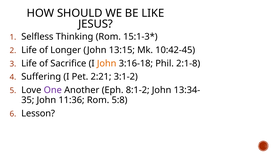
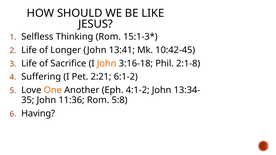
13:15: 13:15 -> 13:41
3:1-2: 3:1-2 -> 6:1-2
One colour: purple -> orange
8:1-2: 8:1-2 -> 4:1-2
Lesson: Lesson -> Having
